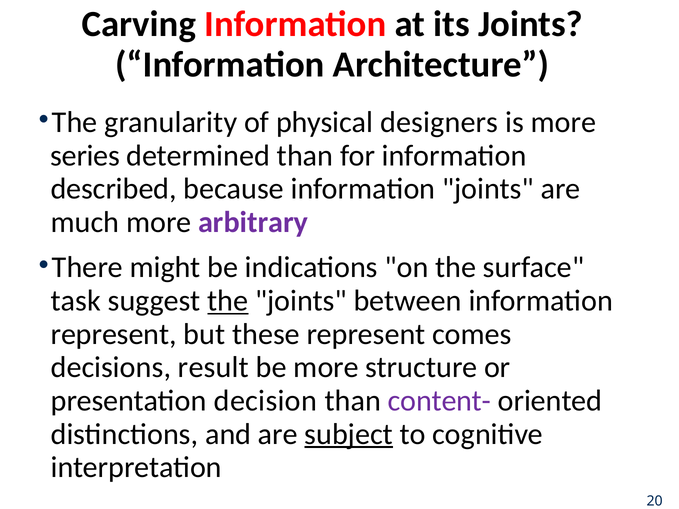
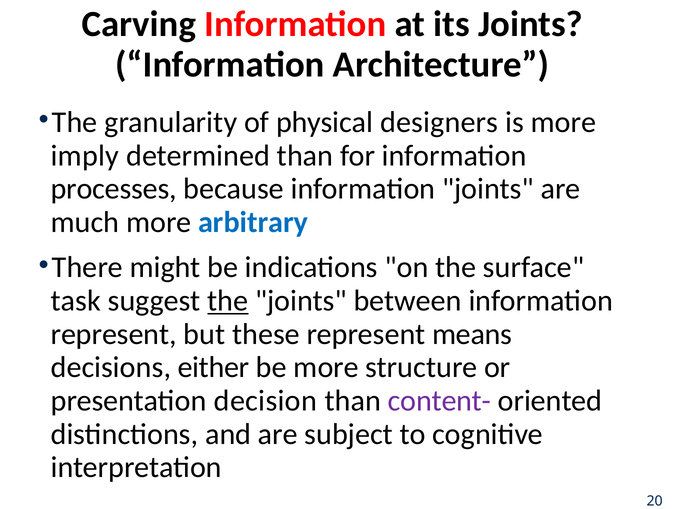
series: series -> imply
described: described -> processes
arbitrary colour: purple -> blue
comes: comes -> means
result: result -> either
subject underline: present -> none
